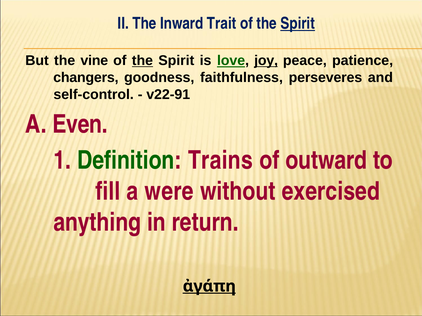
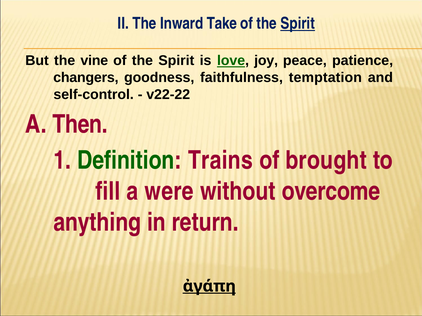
Trait: Trait -> Take
the at (142, 61) underline: present -> none
joy underline: present -> none
perseveres: perseveres -> temptation
v22-91: v22-91 -> v22-22
Even: Even -> Then
outward: outward -> brought
exercised: exercised -> overcome
